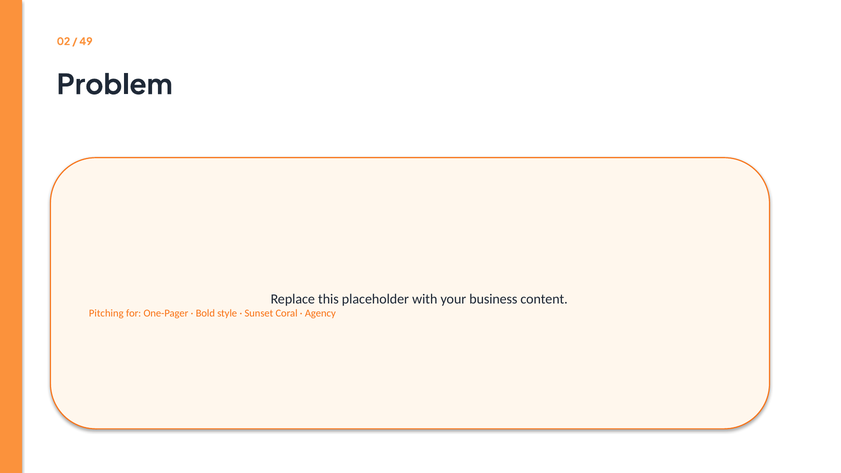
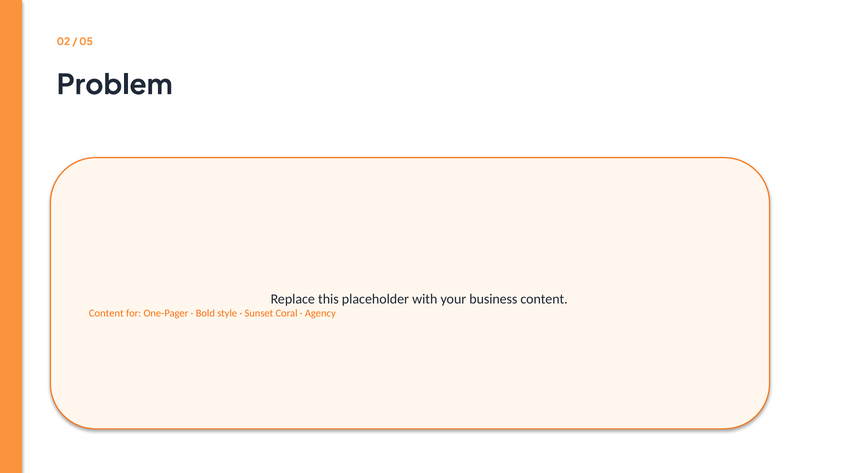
49: 49 -> 05
Pitching at (106, 313): Pitching -> Content
